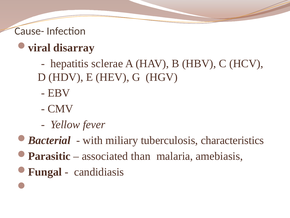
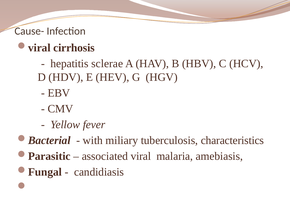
disarray: disarray -> cirrhosis
than: than -> viral
